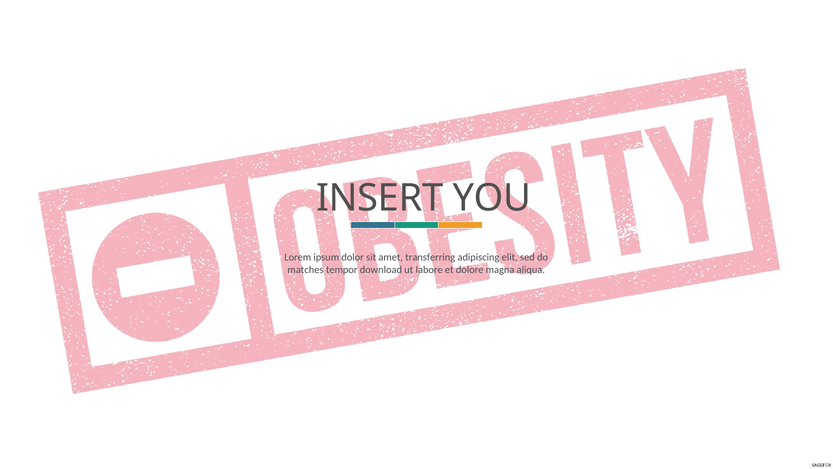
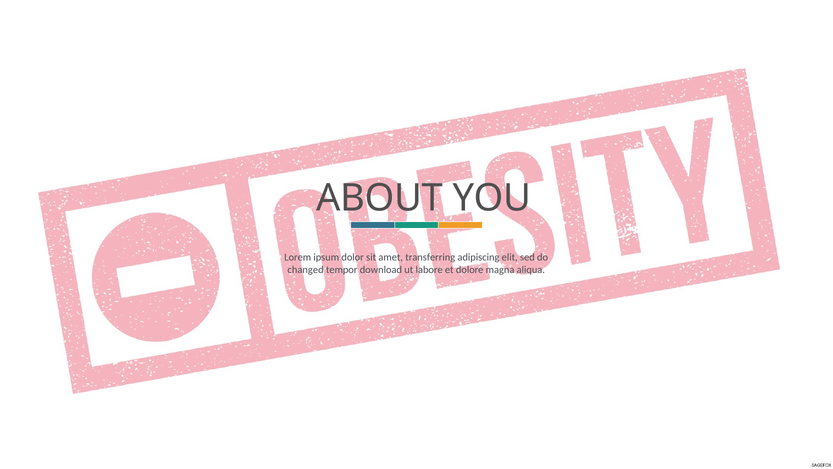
INSERT: INSERT -> ABOUT
matches: matches -> changed
